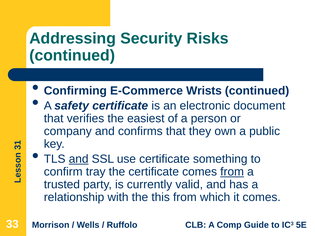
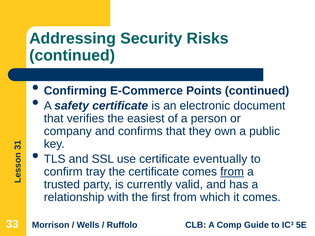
Wrists: Wrists -> Points
and at (79, 159) underline: present -> none
something: something -> eventually
this: this -> first
